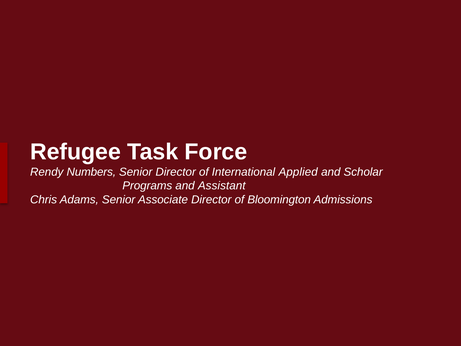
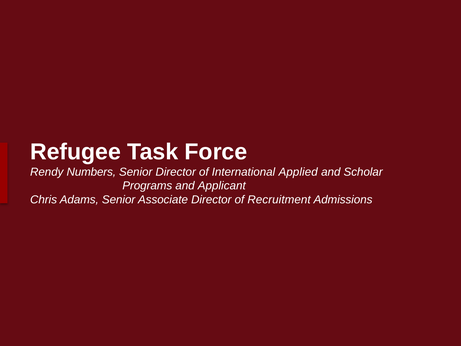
Assistant: Assistant -> Applicant
Bloomington: Bloomington -> Recruitment
